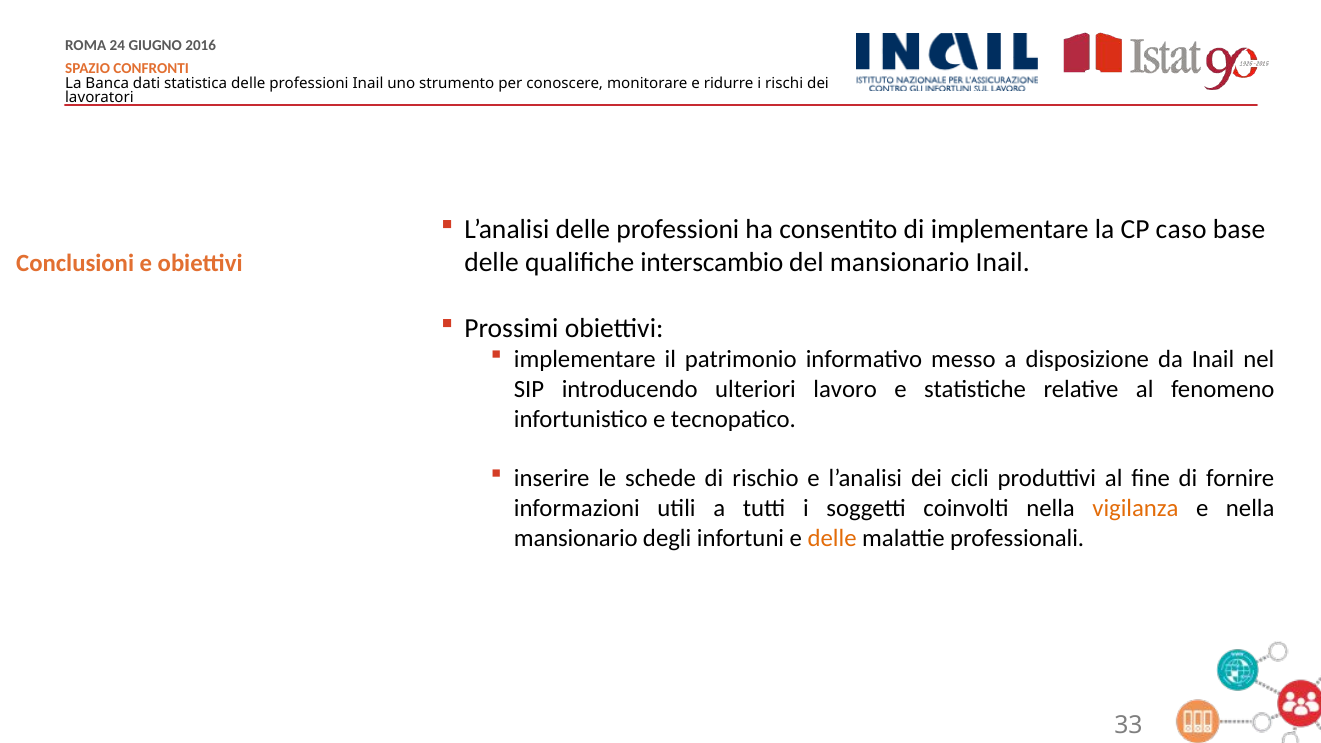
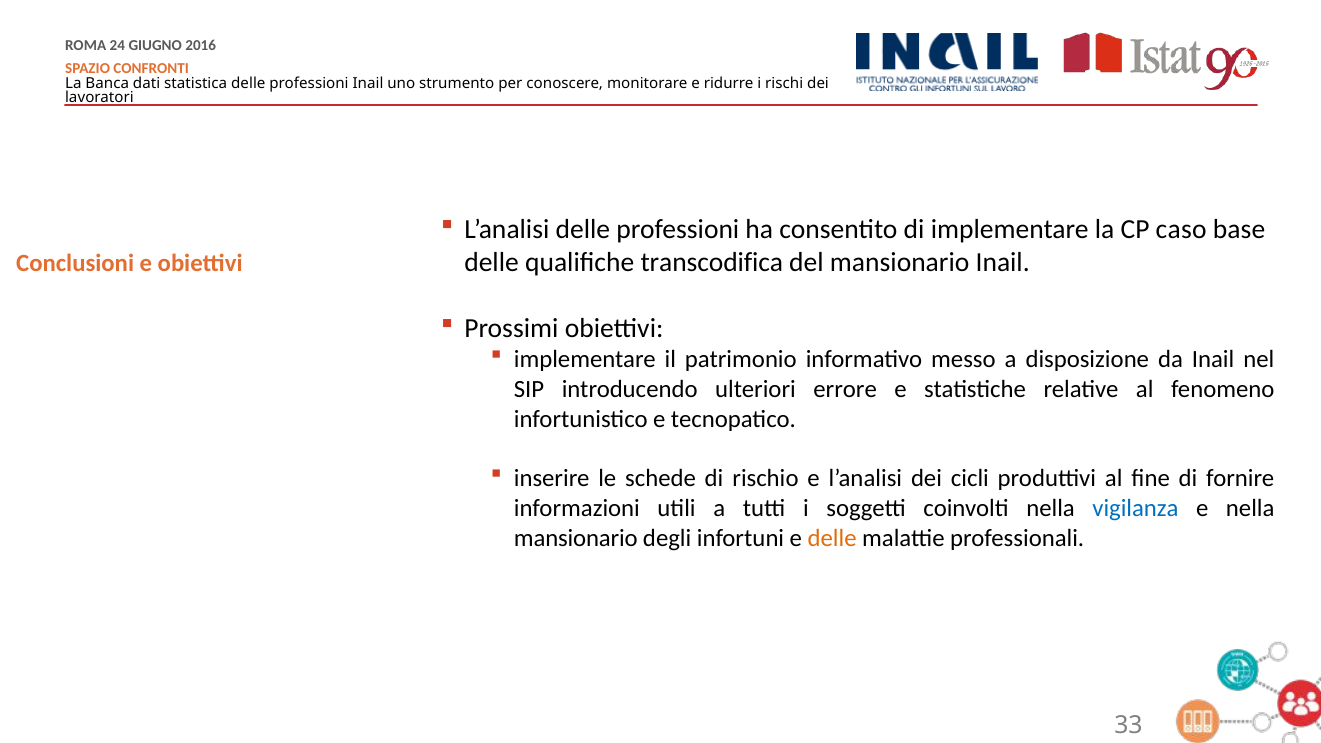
interscambio: interscambio -> transcodifica
lavoro: lavoro -> errore
vigilanza colour: orange -> blue
